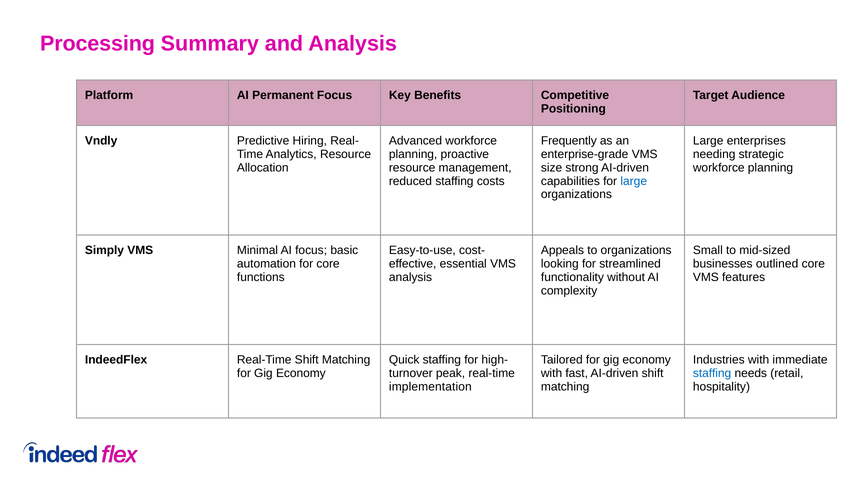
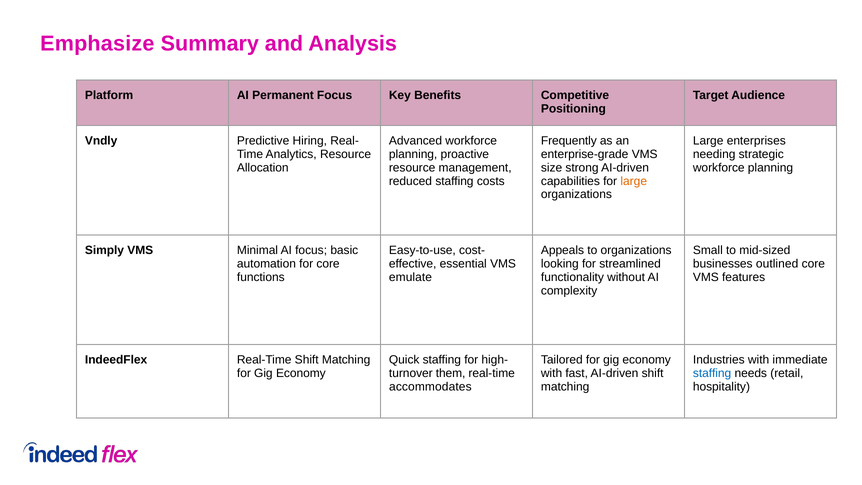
Processing: Processing -> Emphasize
large at (634, 181) colour: blue -> orange
analysis at (411, 277): analysis -> emulate
peak: peak -> them
implementation: implementation -> accommodates
